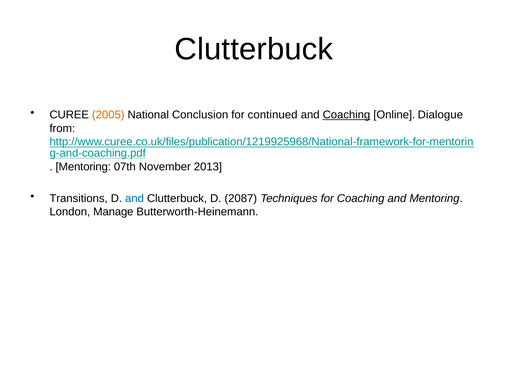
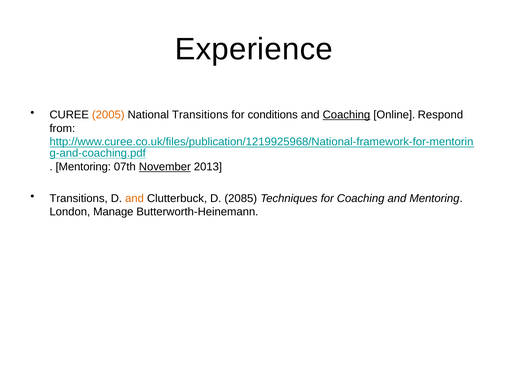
Clutterbuck at (254, 49): Clutterbuck -> Experience
National Conclusion: Conclusion -> Transitions
continued: continued -> conditions
Dialogue: Dialogue -> Respond
November underline: none -> present
and at (135, 198) colour: blue -> orange
2087: 2087 -> 2085
